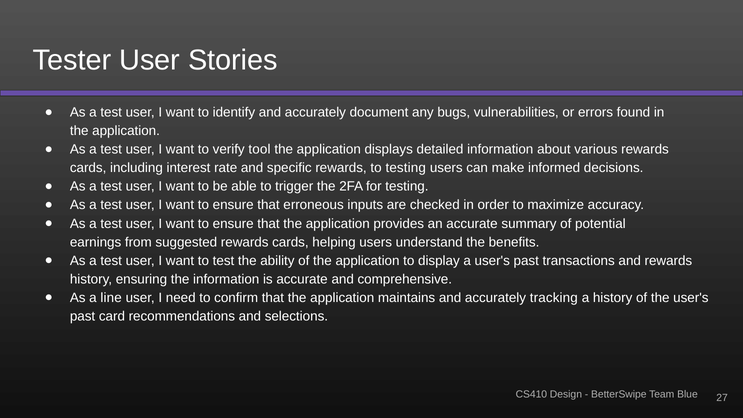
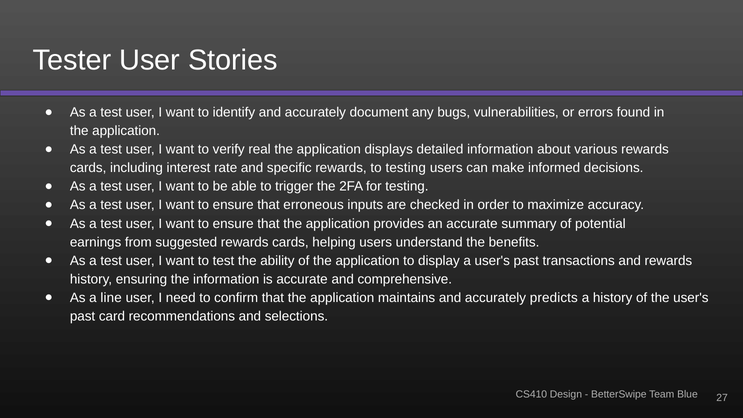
tool: tool -> real
tracking: tracking -> predicts
